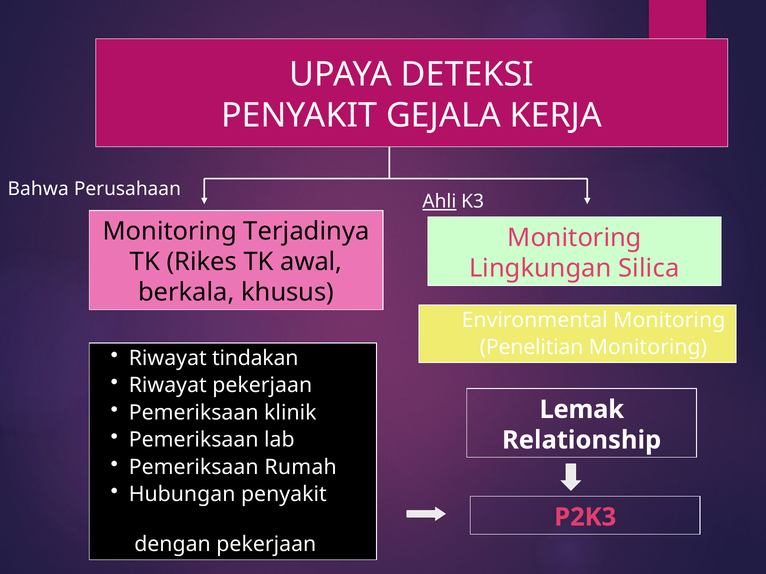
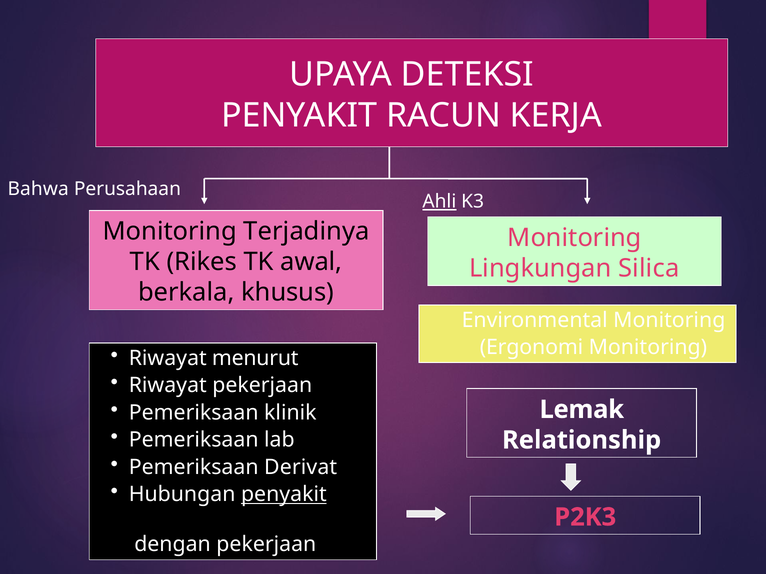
GEJALA: GEJALA -> RACUN
Penelitian: Penelitian -> Ergonomi
tindakan: tindakan -> menurut
Rumah: Rumah -> Derivat
penyakit at (284, 495) underline: none -> present
